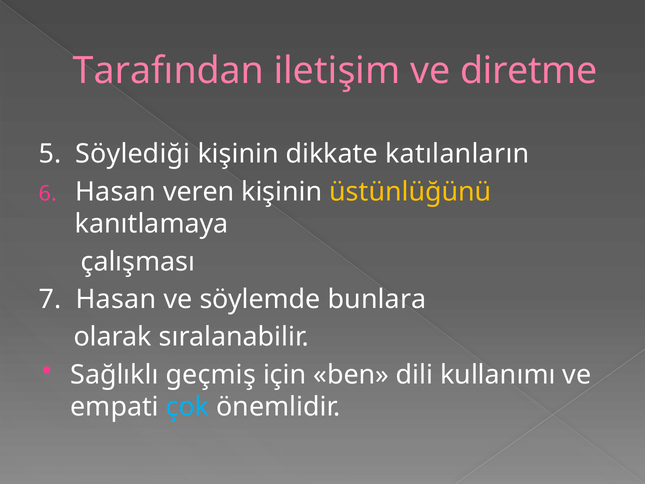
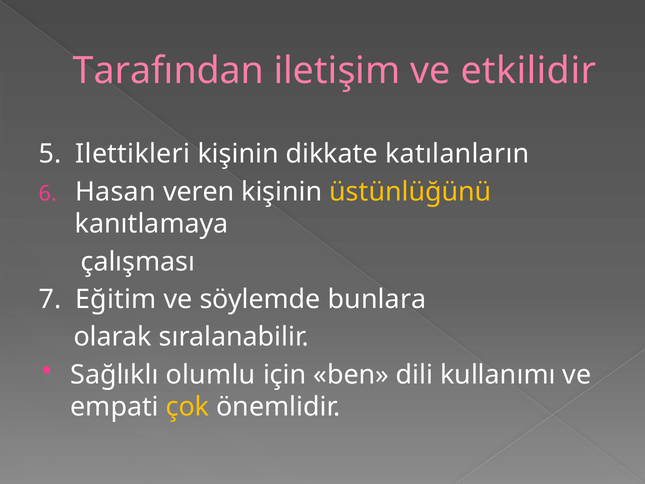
diretme: diretme -> etkilidir
Söylediği: Söylediği -> Ilettikleri
7 Hasan: Hasan -> Eğitim
geçmiş: geçmiş -> olumlu
çok colour: light blue -> yellow
